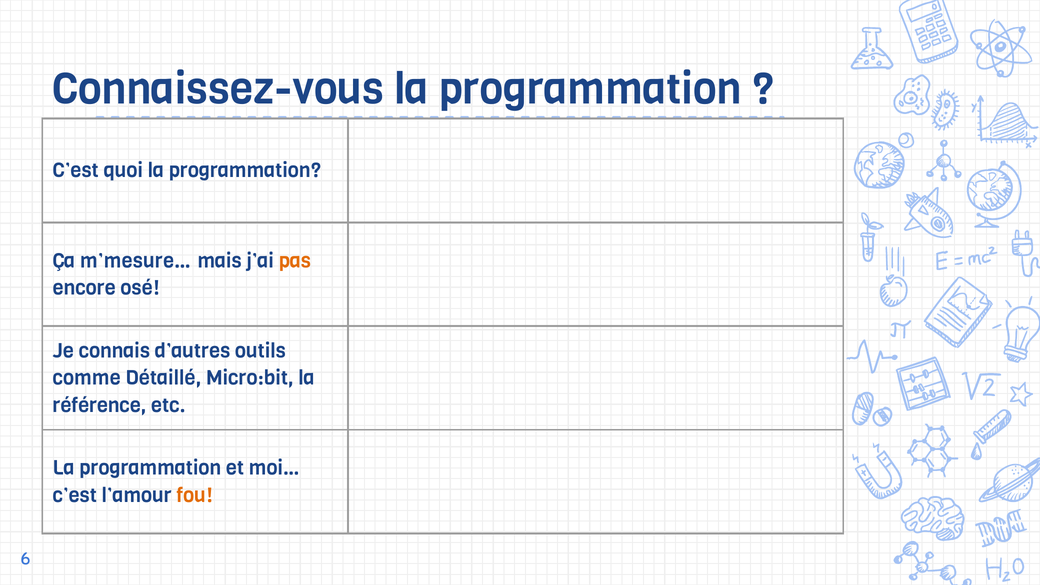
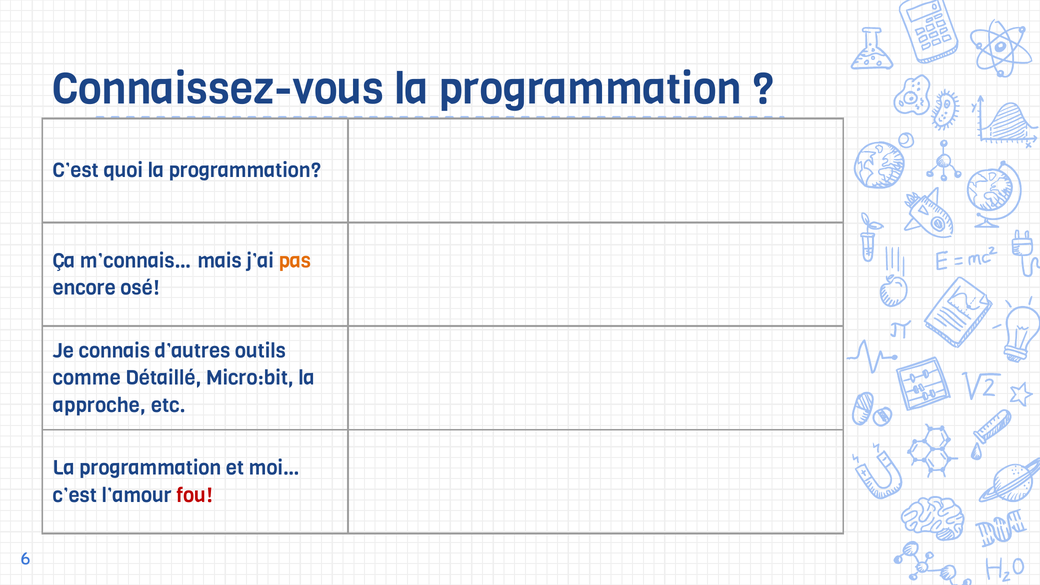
m’mesure…: m’mesure… -> m’connais…
référence: référence -> approche
fou colour: orange -> red
